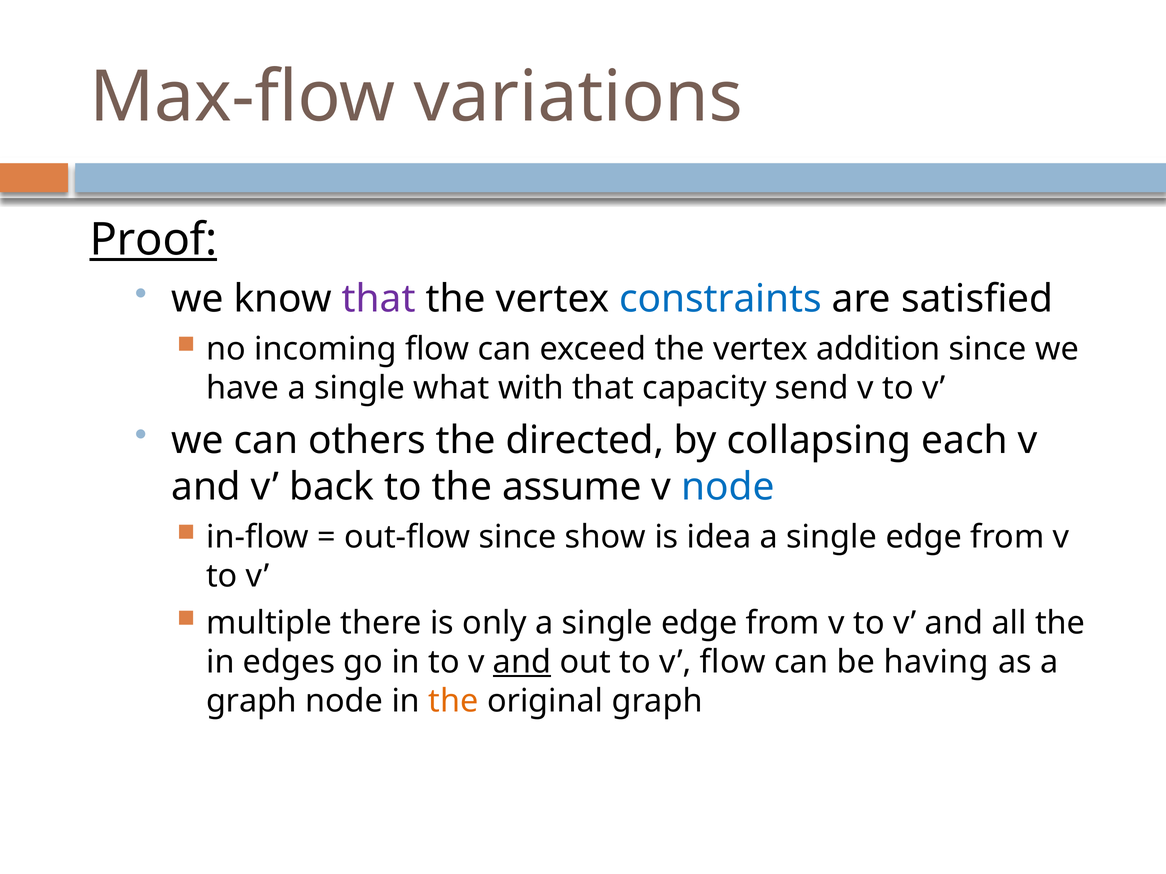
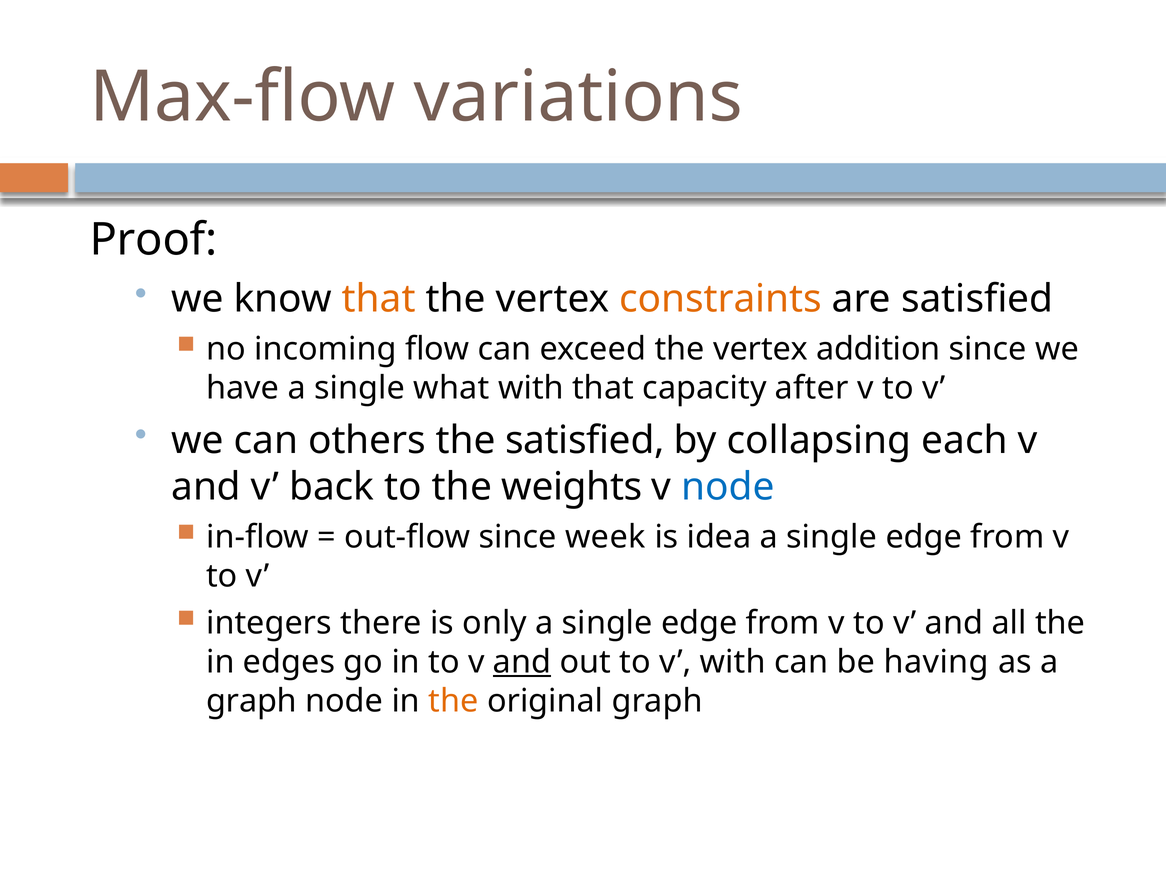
Proof underline: present -> none
that at (379, 299) colour: purple -> orange
constraints colour: blue -> orange
send: send -> after
the directed: directed -> satisfied
assume: assume -> weights
show: show -> week
multiple: multiple -> integers
v flow: flow -> with
